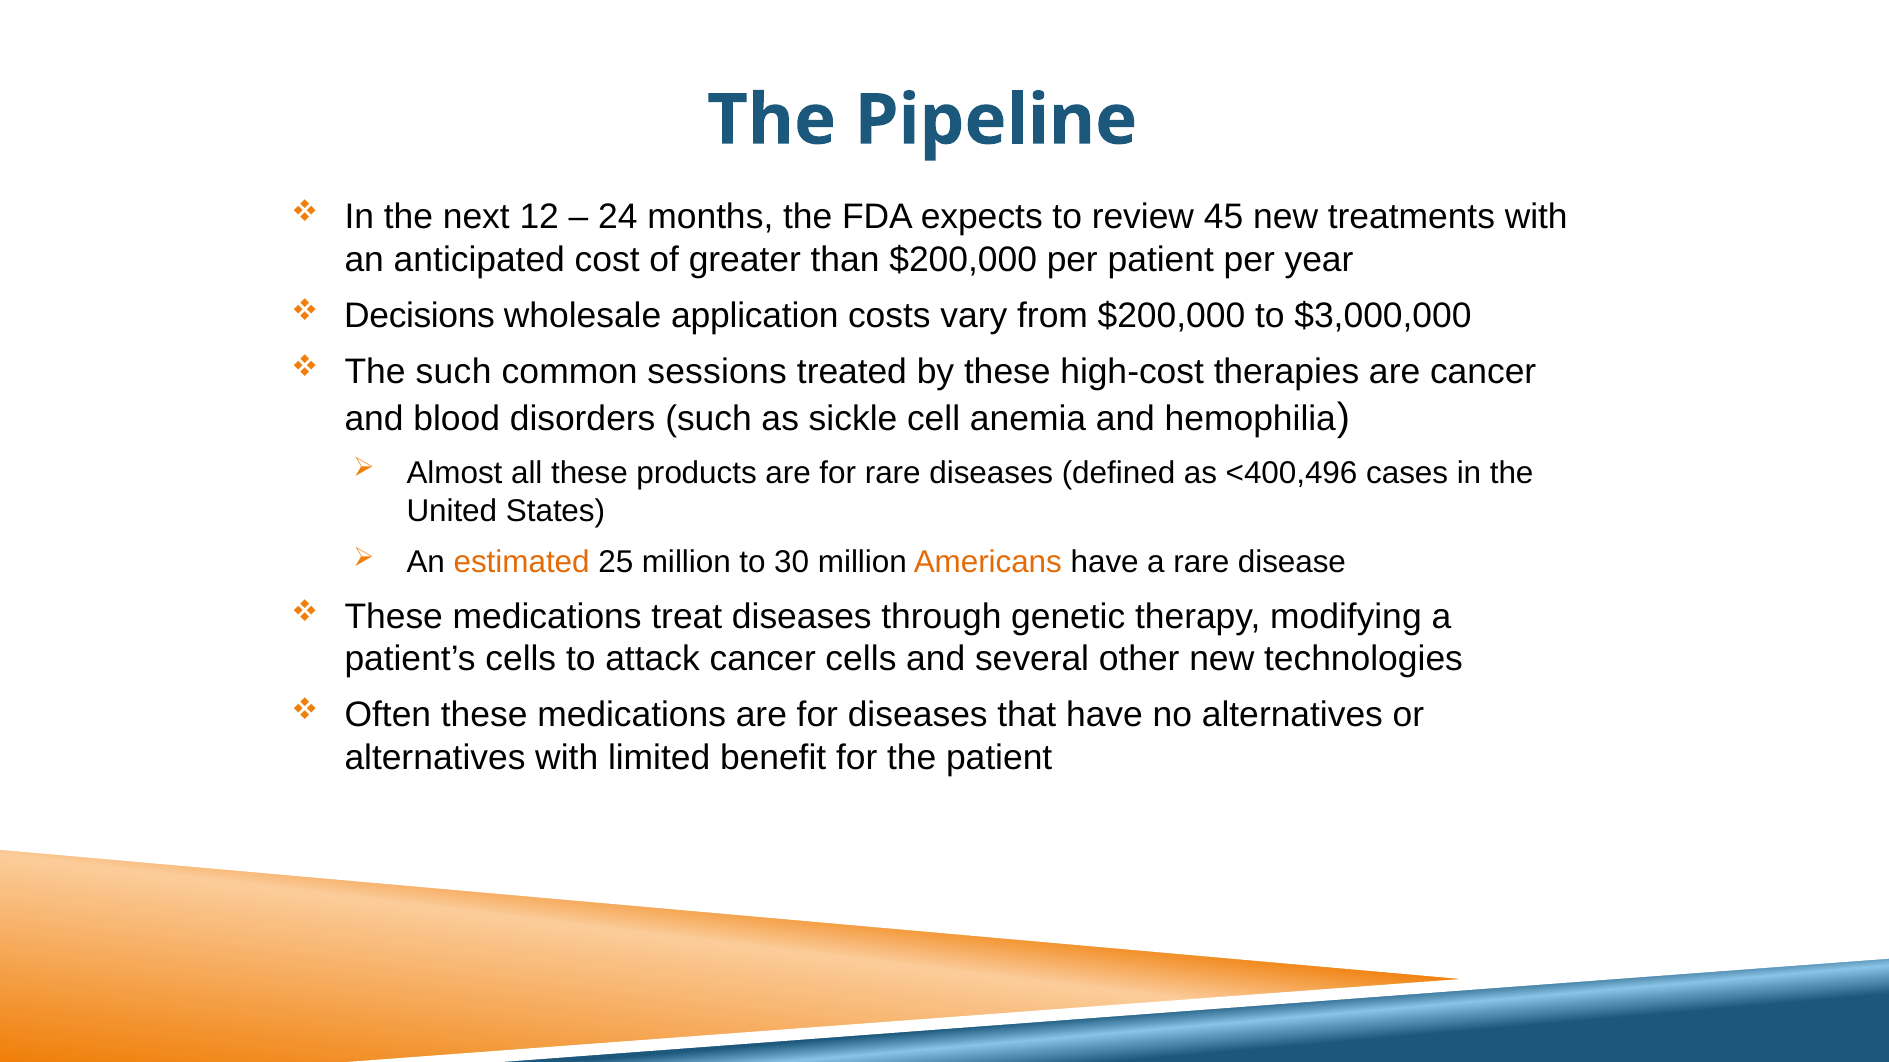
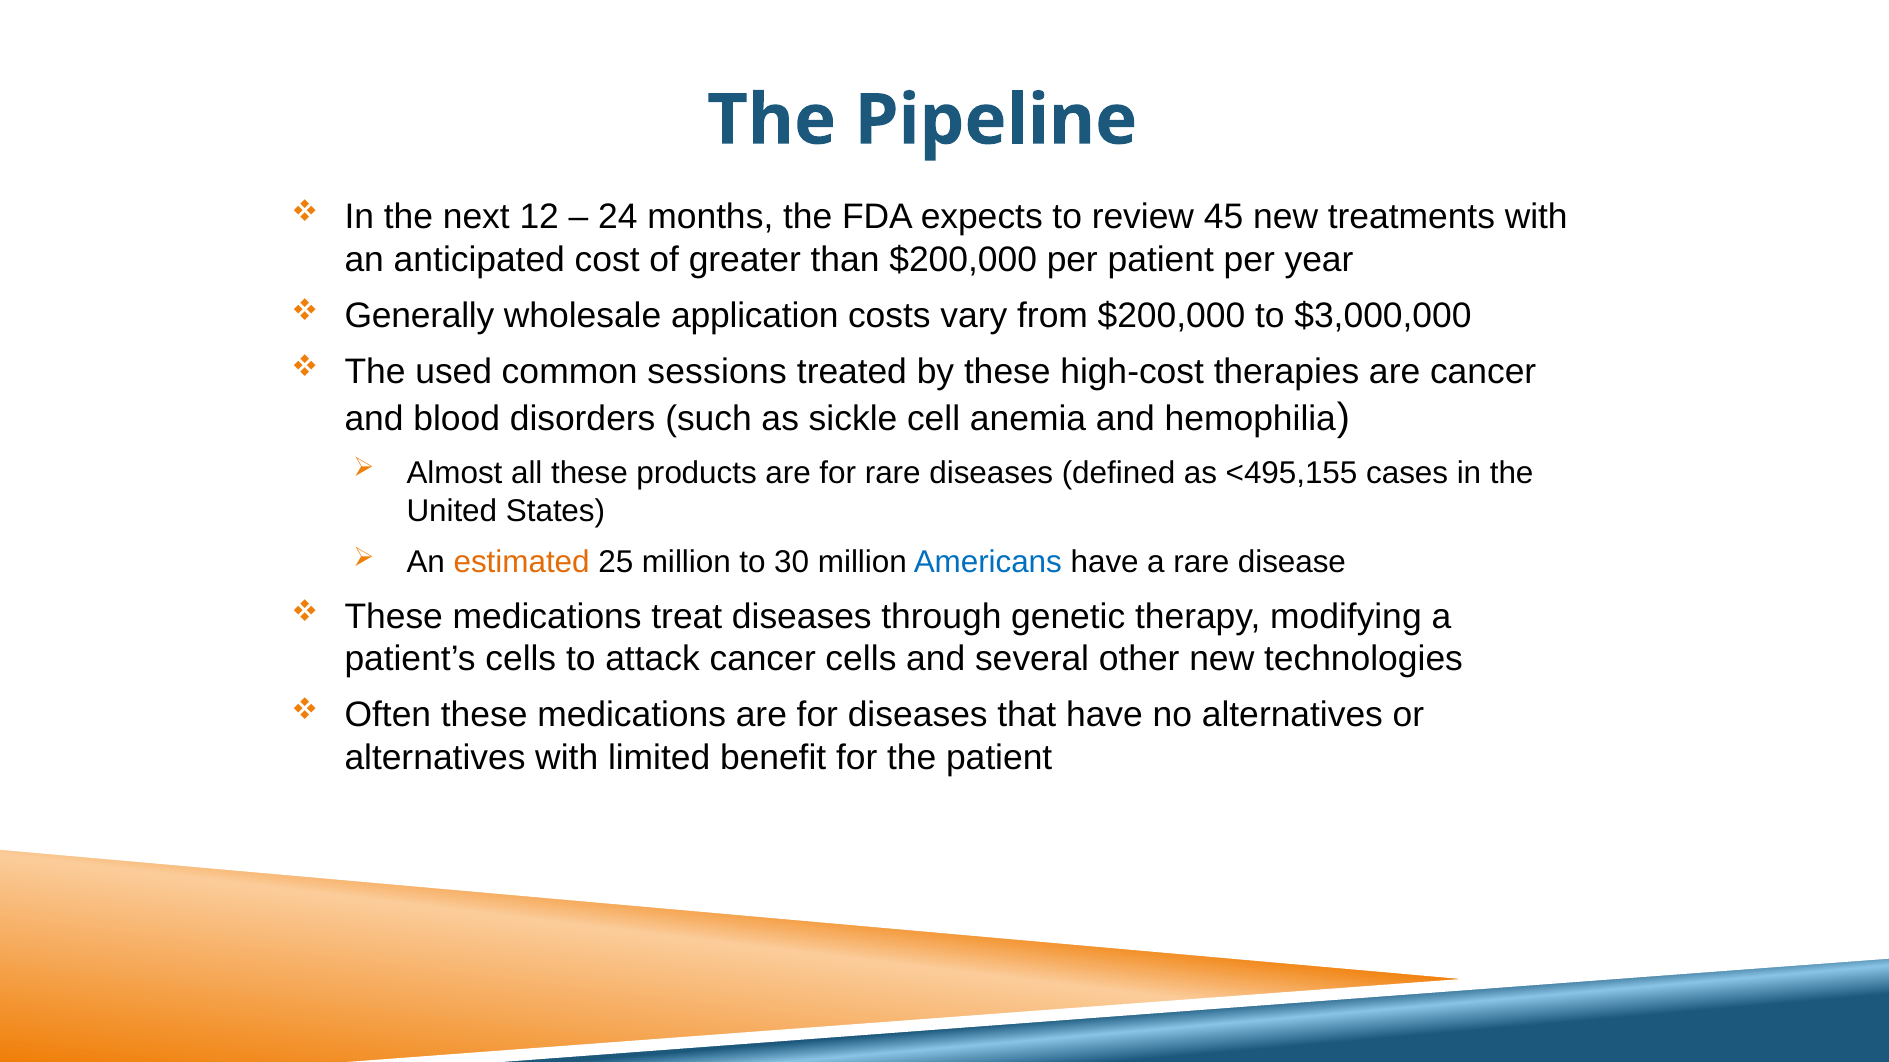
Decisions: Decisions -> Generally
The such: such -> used
<400,496: <400,496 -> <495,155
Americans colour: orange -> blue
